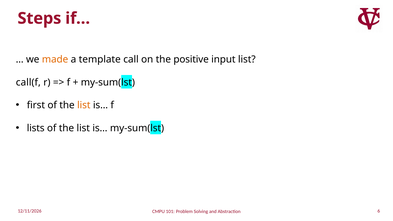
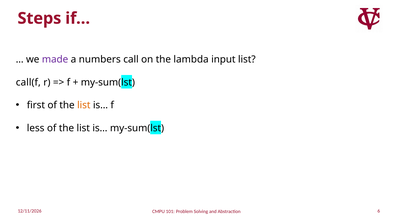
made colour: orange -> purple
template: template -> numbers
positive: positive -> lambda
lists: lists -> less
